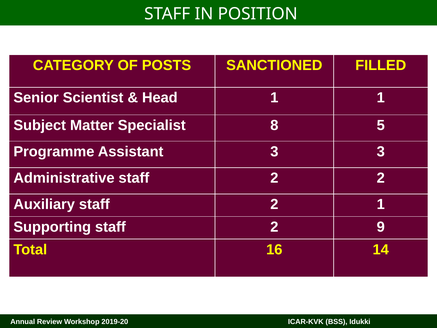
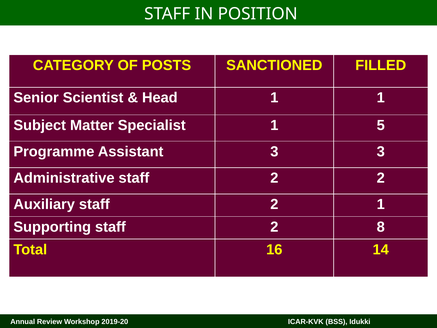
Specialist 8: 8 -> 1
9: 9 -> 8
